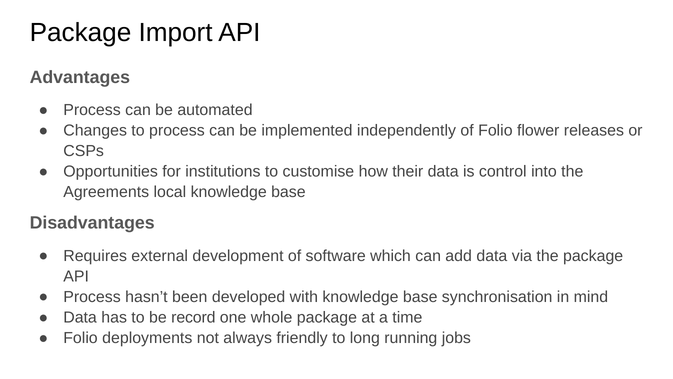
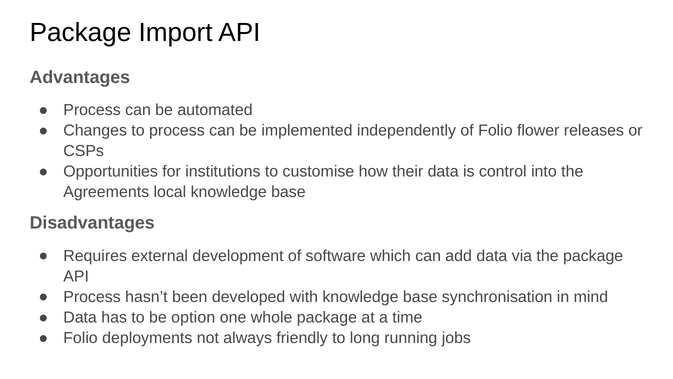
record: record -> option
